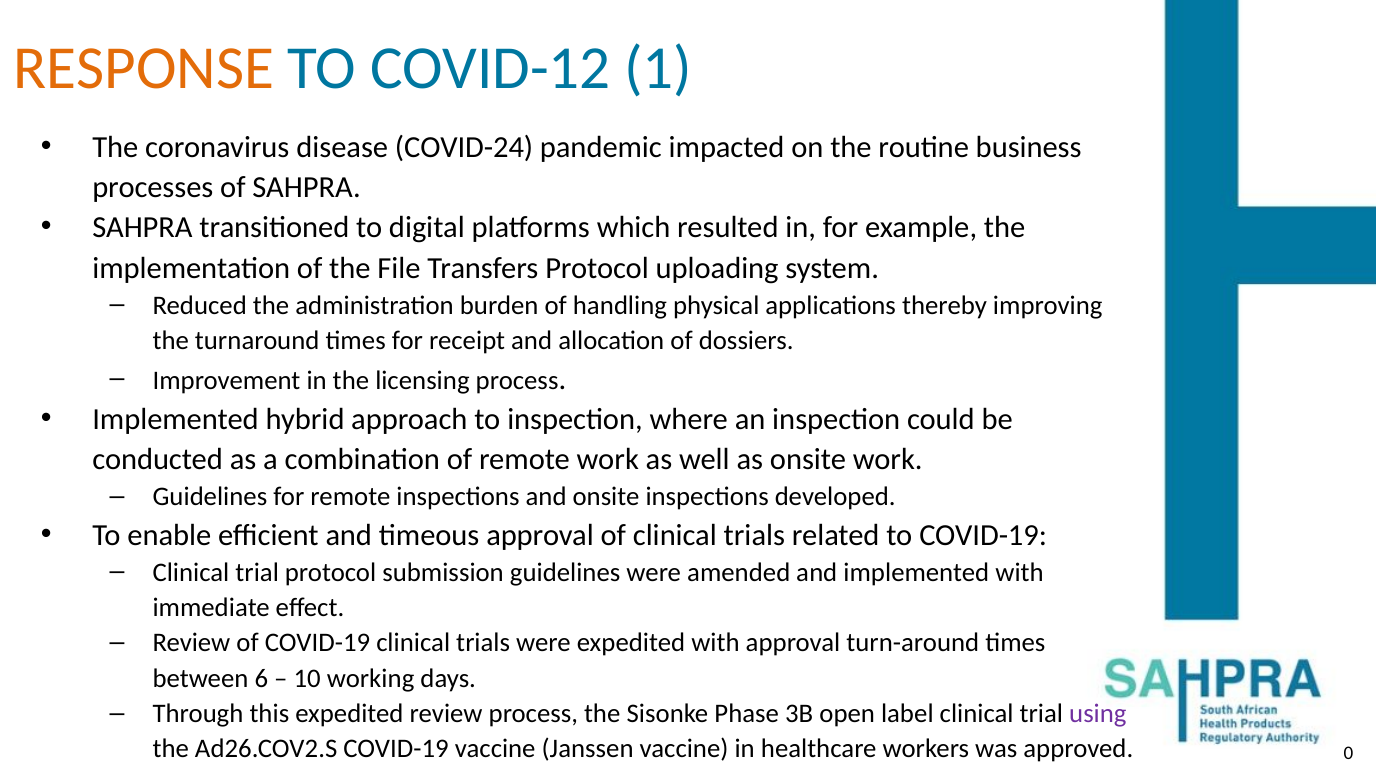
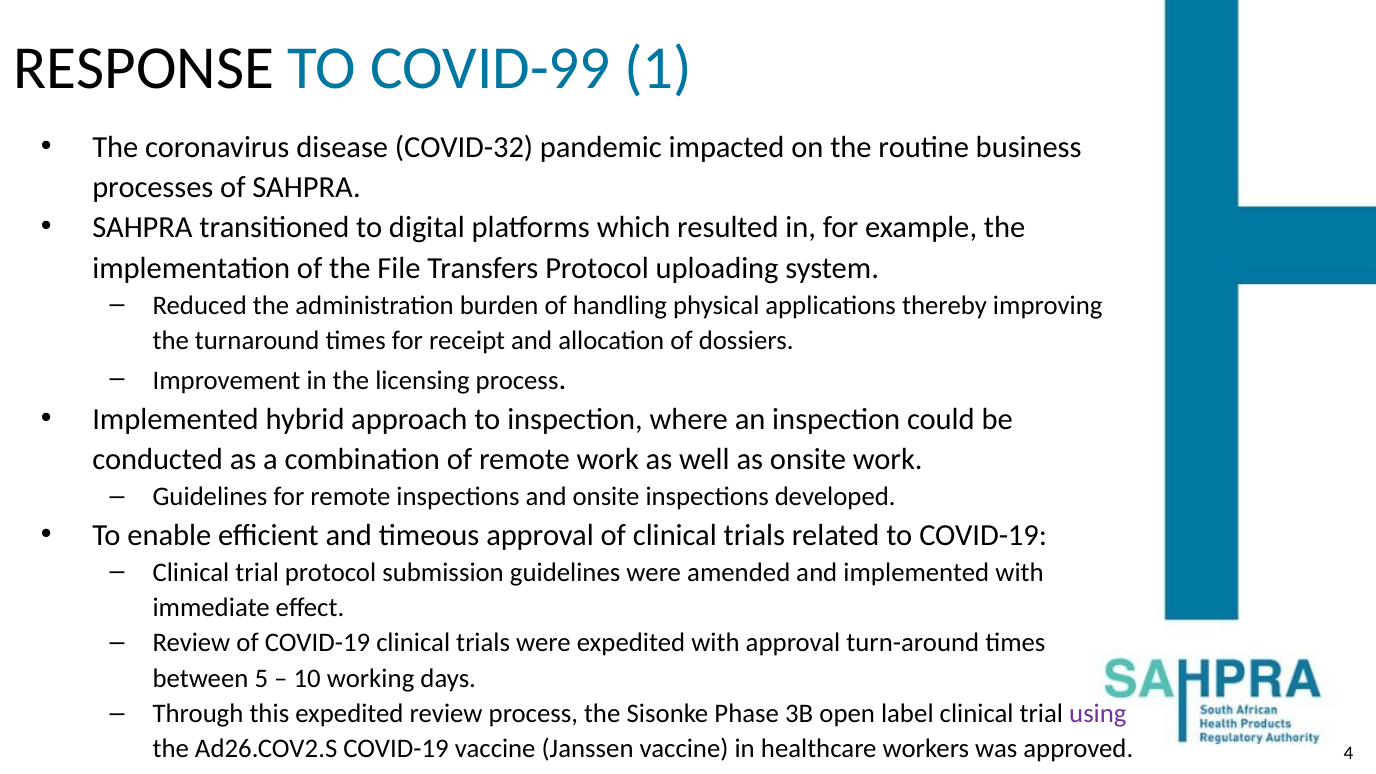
RESPONSE colour: orange -> black
COVID-12: COVID-12 -> COVID-99
COVID-24: COVID-24 -> COVID-32
6: 6 -> 5
0: 0 -> 4
